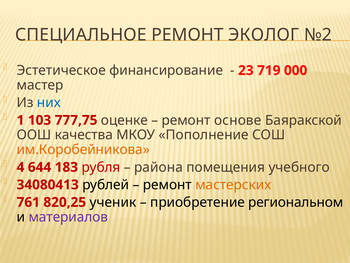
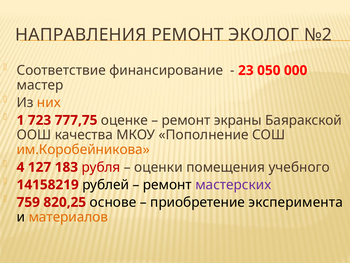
СПЕЦИАЛЬНОЕ: СПЕЦИАЛЬНОЕ -> НАПРАВЛЕНИЯ
Эстетическое: Эстетическое -> Соответствие
719: 719 -> 050
них colour: blue -> orange
103: 103 -> 723
основе: основе -> экраны
644: 644 -> 127
района: района -> оценки
34080413: 34080413 -> 14158219
мастерских colour: orange -> purple
761: 761 -> 759
ученик: ученик -> основе
региональном: региональном -> эксперимента
материалов colour: purple -> orange
